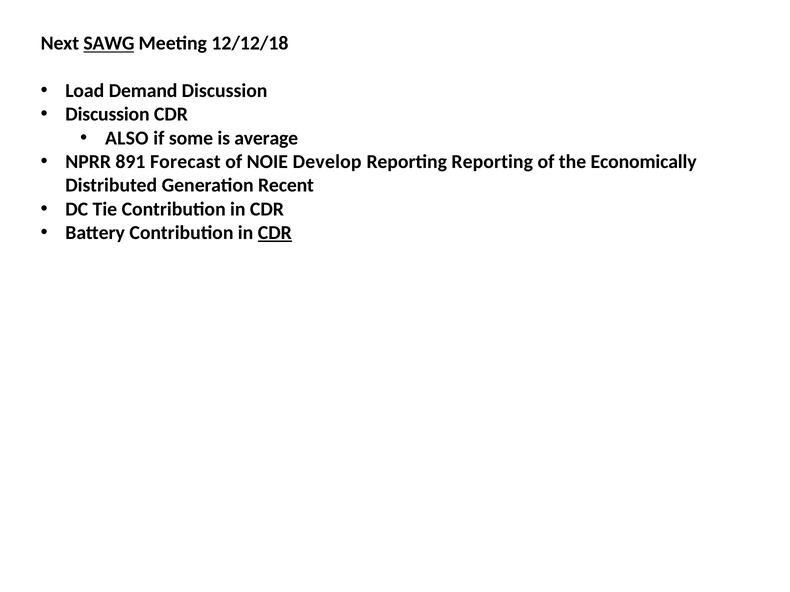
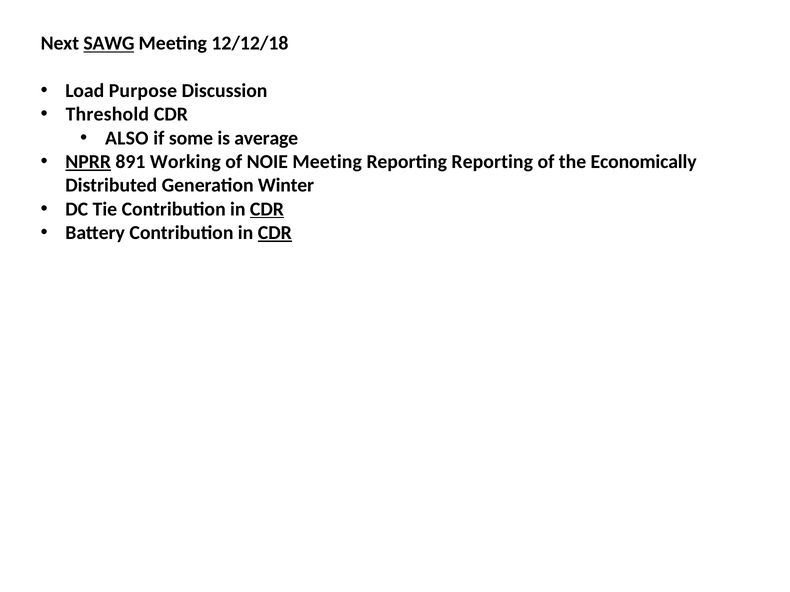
Demand: Demand -> Purpose
Discussion at (107, 115): Discussion -> Threshold
NPRR underline: none -> present
Forecast: Forecast -> Working
NOIE Develop: Develop -> Meeting
Recent: Recent -> Winter
CDR at (267, 209) underline: none -> present
